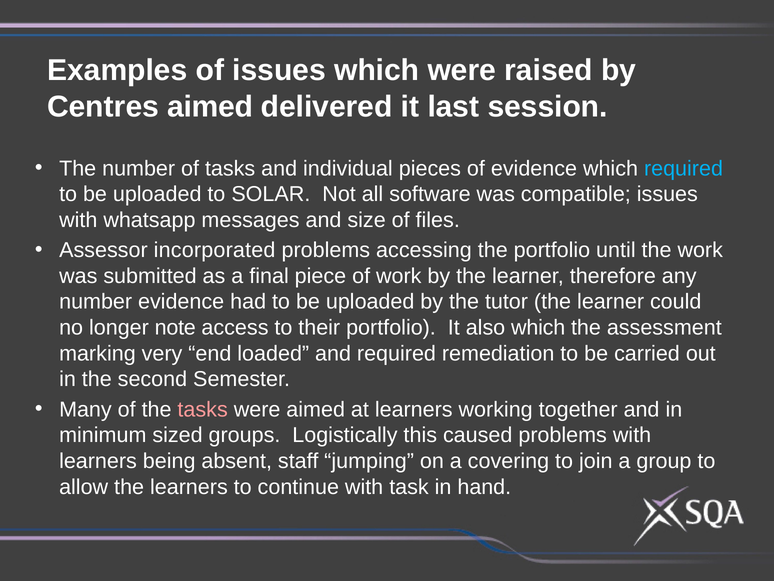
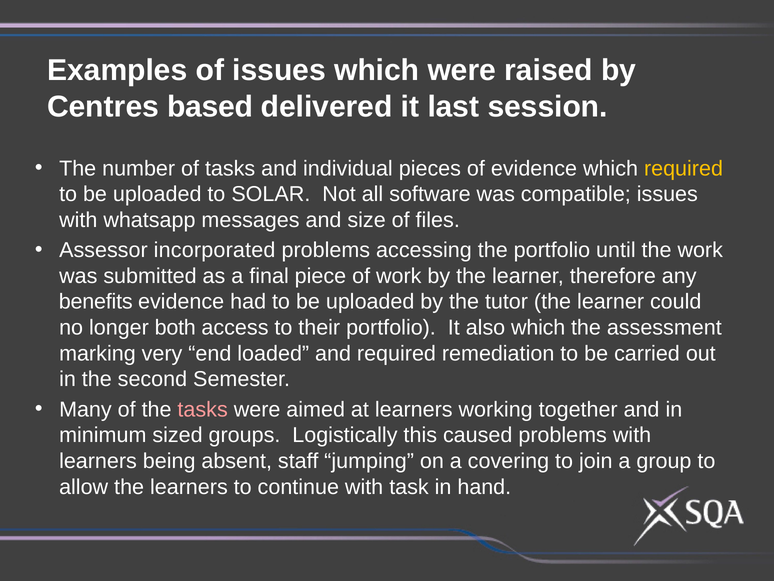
Centres aimed: aimed -> based
required at (683, 168) colour: light blue -> yellow
number at (96, 302): number -> benefits
note: note -> both
